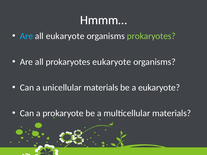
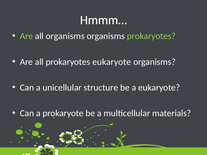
Are at (26, 36) colour: light blue -> light green
all eukaryote: eukaryote -> organisms
unicellular materials: materials -> structure
